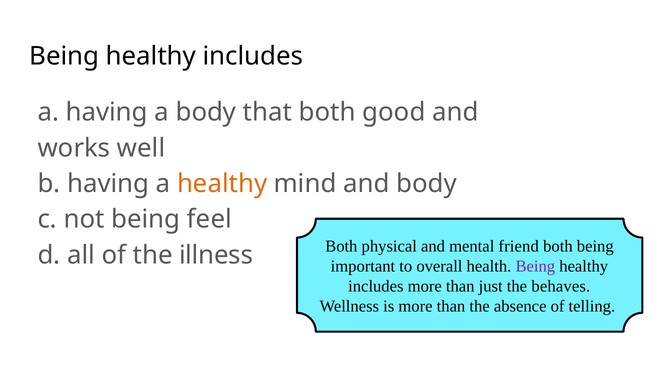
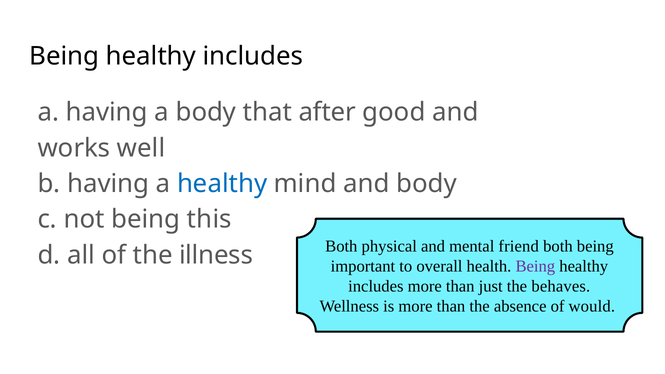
that both: both -> after
healthy at (222, 184) colour: orange -> blue
feel: feel -> this
telling: telling -> would
